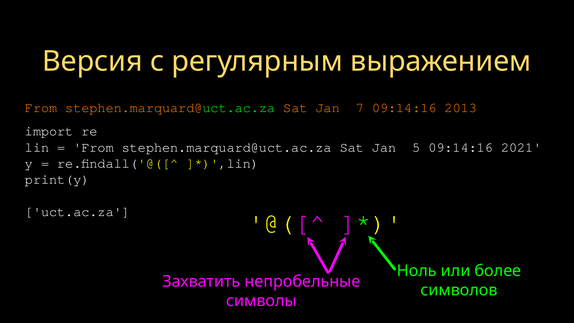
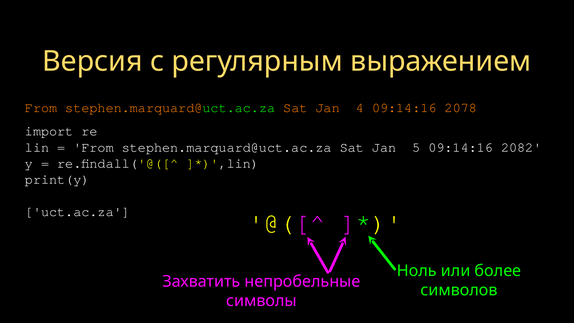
7: 7 -> 4
2013: 2013 -> 2078
2021: 2021 -> 2082
